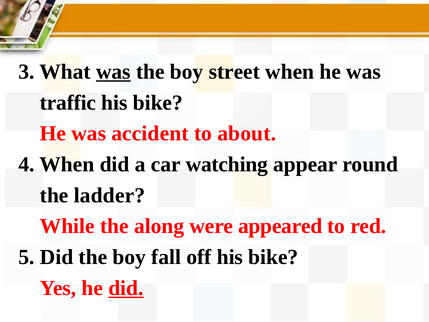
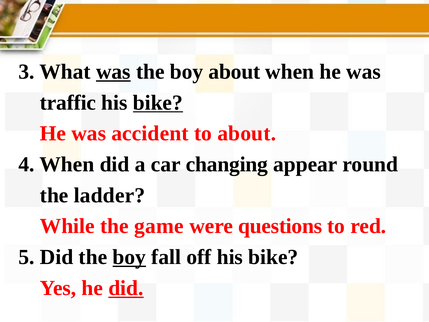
boy street: street -> about
bike at (158, 103) underline: none -> present
watching: watching -> changing
along: along -> game
appeared: appeared -> questions
boy at (129, 257) underline: none -> present
